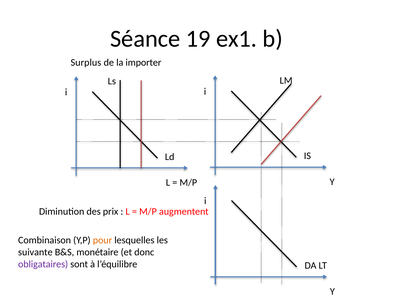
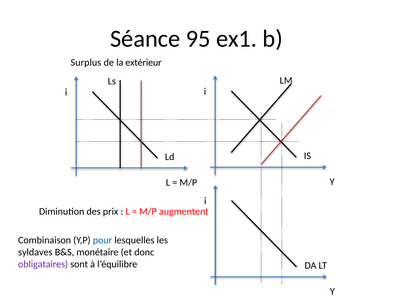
19: 19 -> 95
importer: importer -> extérieur
pour colour: orange -> blue
suivante: suivante -> syldaves
